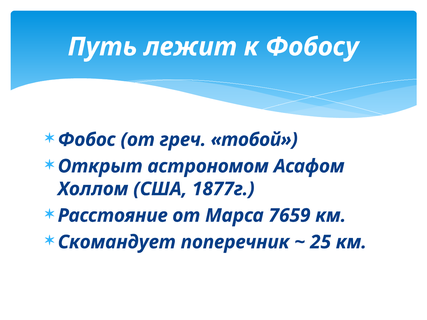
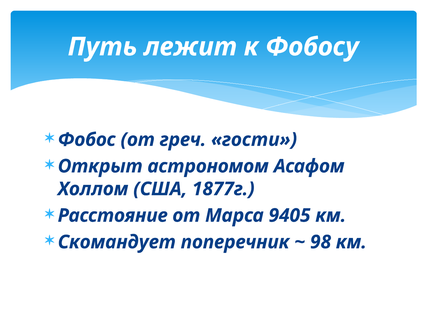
тобой: тобой -> гости
7659: 7659 -> 9405
25: 25 -> 98
